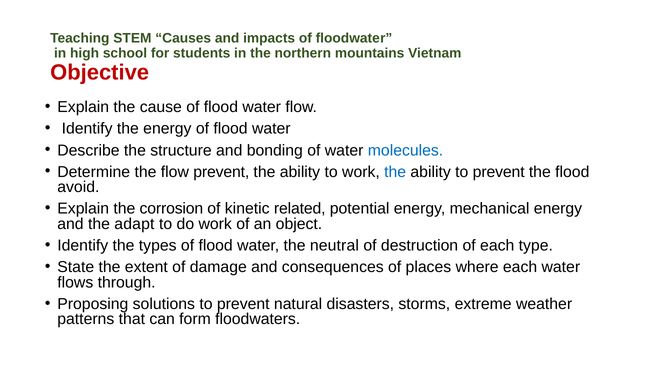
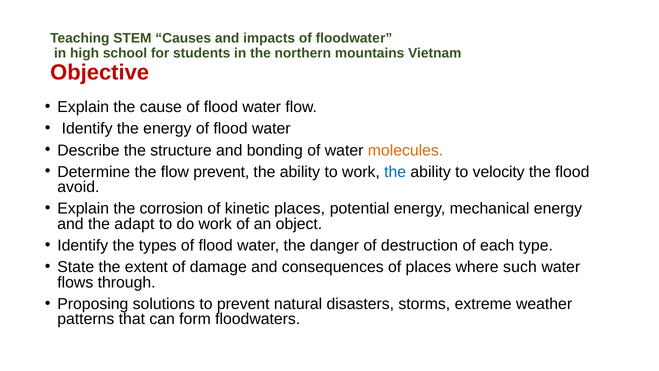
molecules colour: blue -> orange
ability to prevent: prevent -> velocity
kinetic related: related -> places
neutral: neutral -> danger
where each: each -> such
